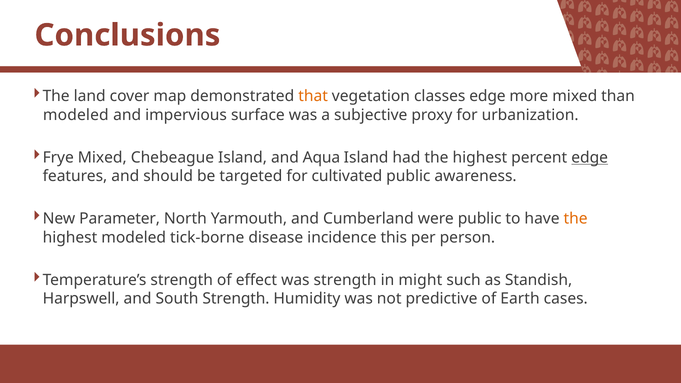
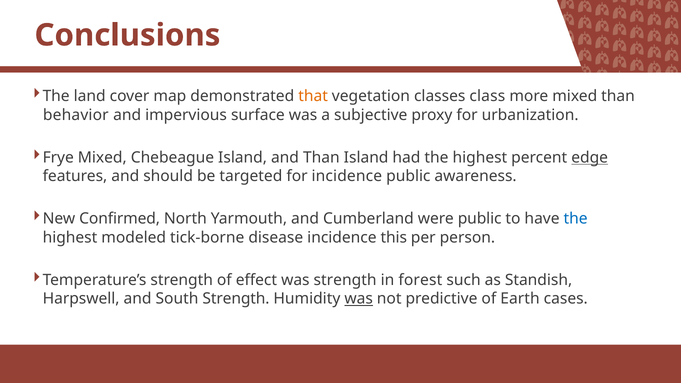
classes edge: edge -> class
modeled at (76, 115): modeled -> behavior
and Aqua: Aqua -> Than
for cultivated: cultivated -> incidence
Parameter: Parameter -> Confirmed
the at (576, 219) colour: orange -> blue
might: might -> forest
was at (359, 299) underline: none -> present
